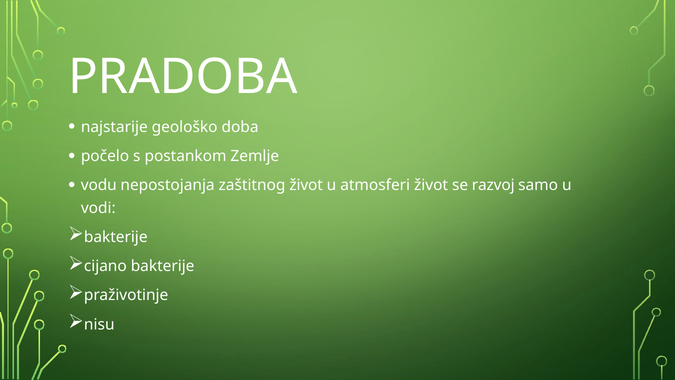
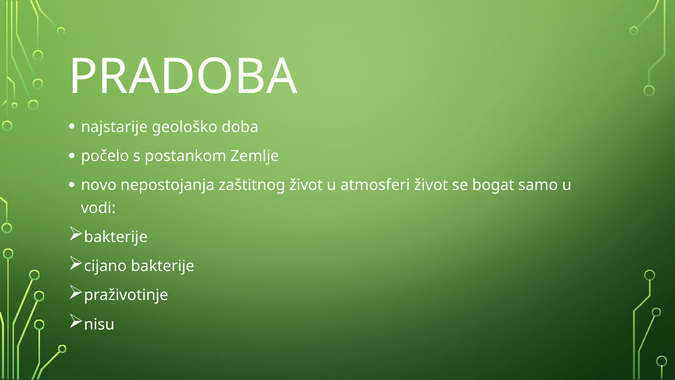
vodu: vodu -> novo
razvoj: razvoj -> bogat
